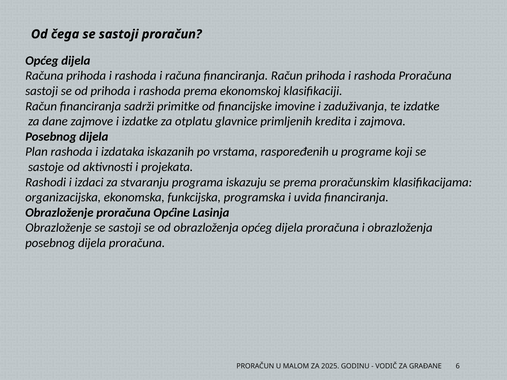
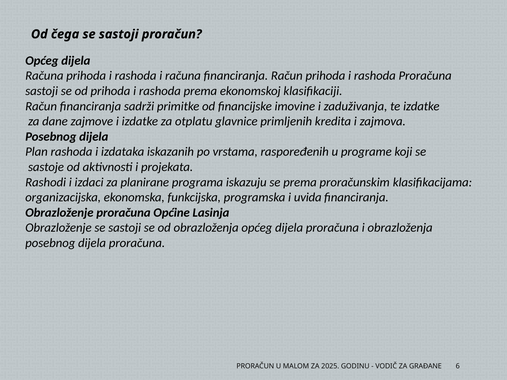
stvaranju: stvaranju -> planirane
